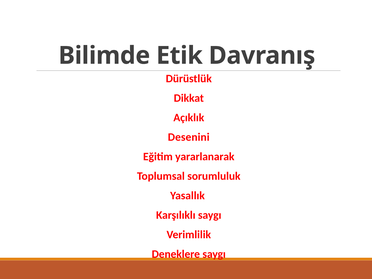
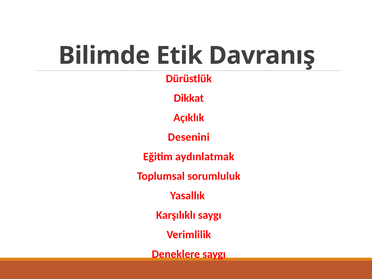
yararlanarak: yararlanarak -> aydınlatmak
